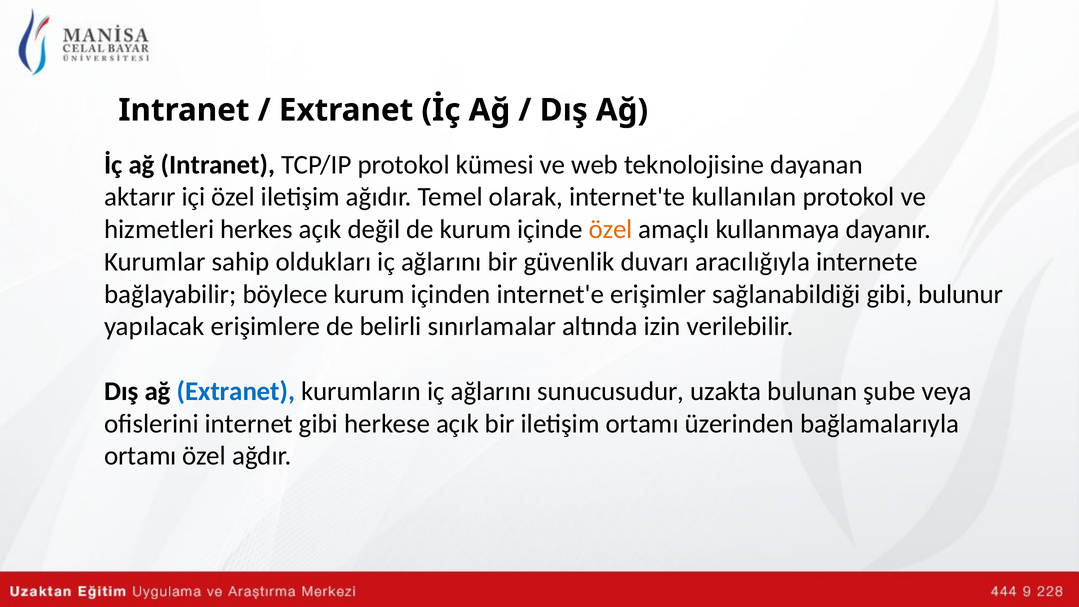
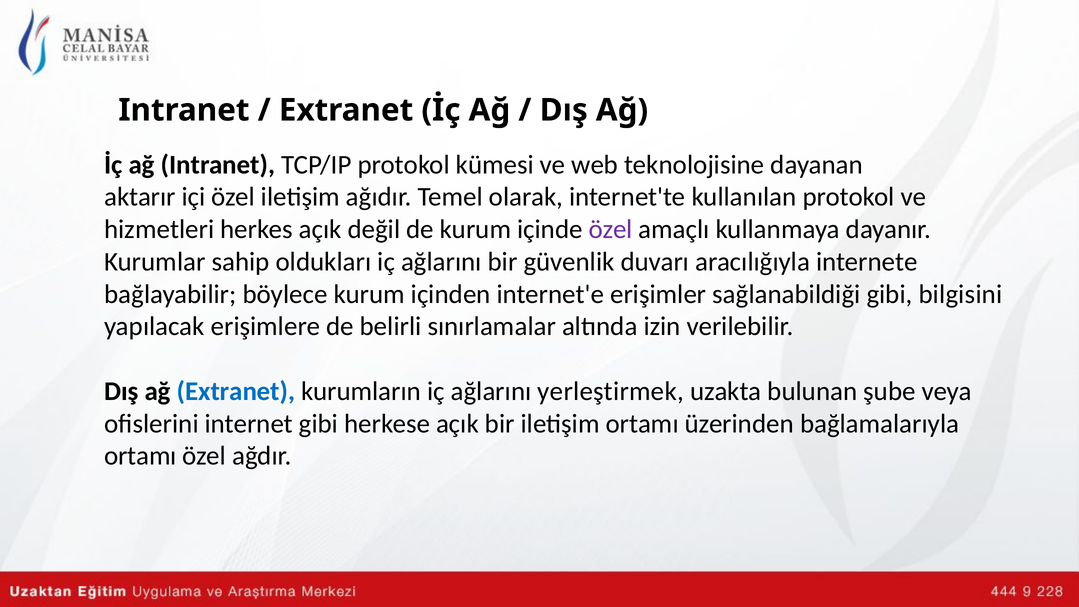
özel at (611, 229) colour: orange -> purple
bulunur: bulunur -> bilgisini
sunucusudur: sunucusudur -> yerleştirmek
